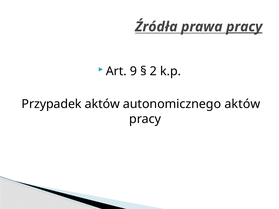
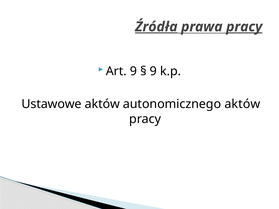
Źródła underline: none -> present
2 at (153, 71): 2 -> 9
Przypadek: Przypadek -> Ustawowe
